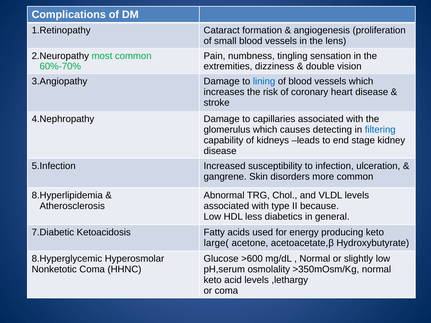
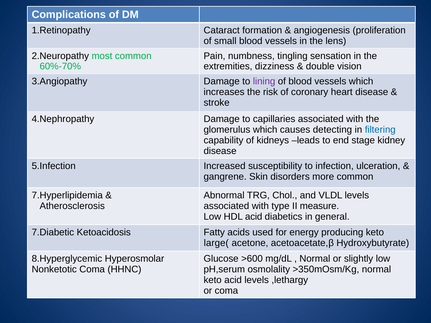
lining colour: blue -> purple
8.Hyperlipidemia: 8.Hyperlipidemia -> 7.Hyperlipidemia
because: because -> measure
HDL less: less -> acid
